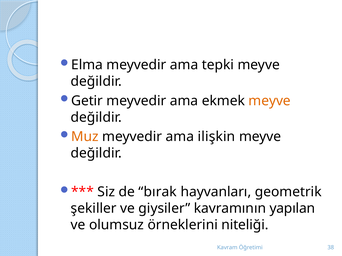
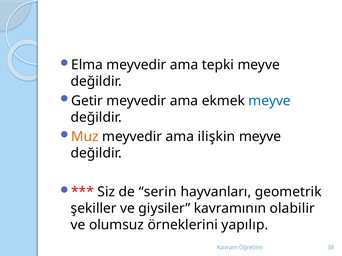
meyve at (270, 101) colour: orange -> blue
bırak: bırak -> serin
yapılan: yapılan -> olabilir
niteliği: niteliği -> yapılıp
